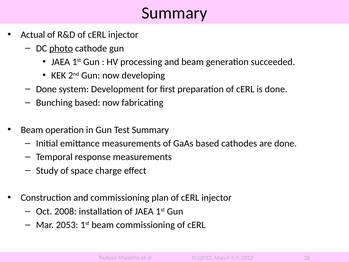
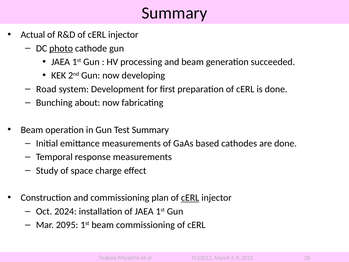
Done at (46, 89): Done -> Road
Bunching based: based -> about
cERL at (190, 198) underline: none -> present
2008: 2008 -> 2024
2053: 2053 -> 2095
